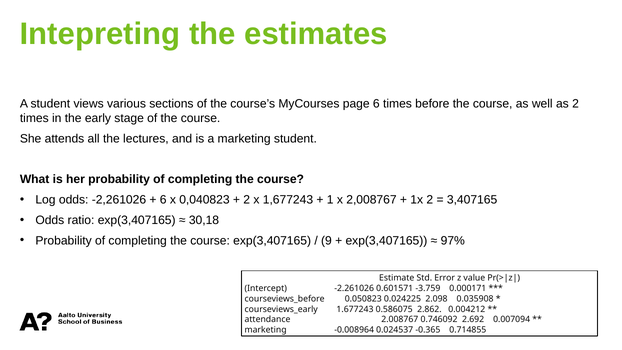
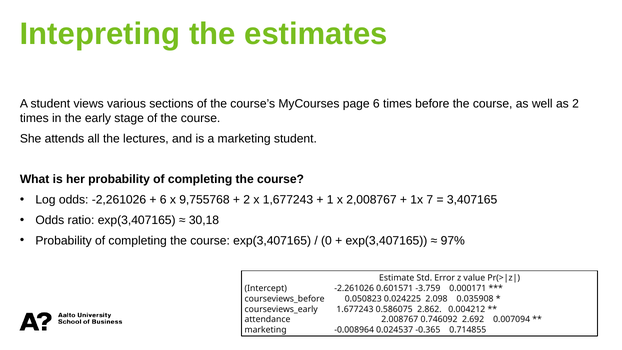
0,040823: 0,040823 -> 9,755768
1x 2: 2 -> 7
9: 9 -> 0
